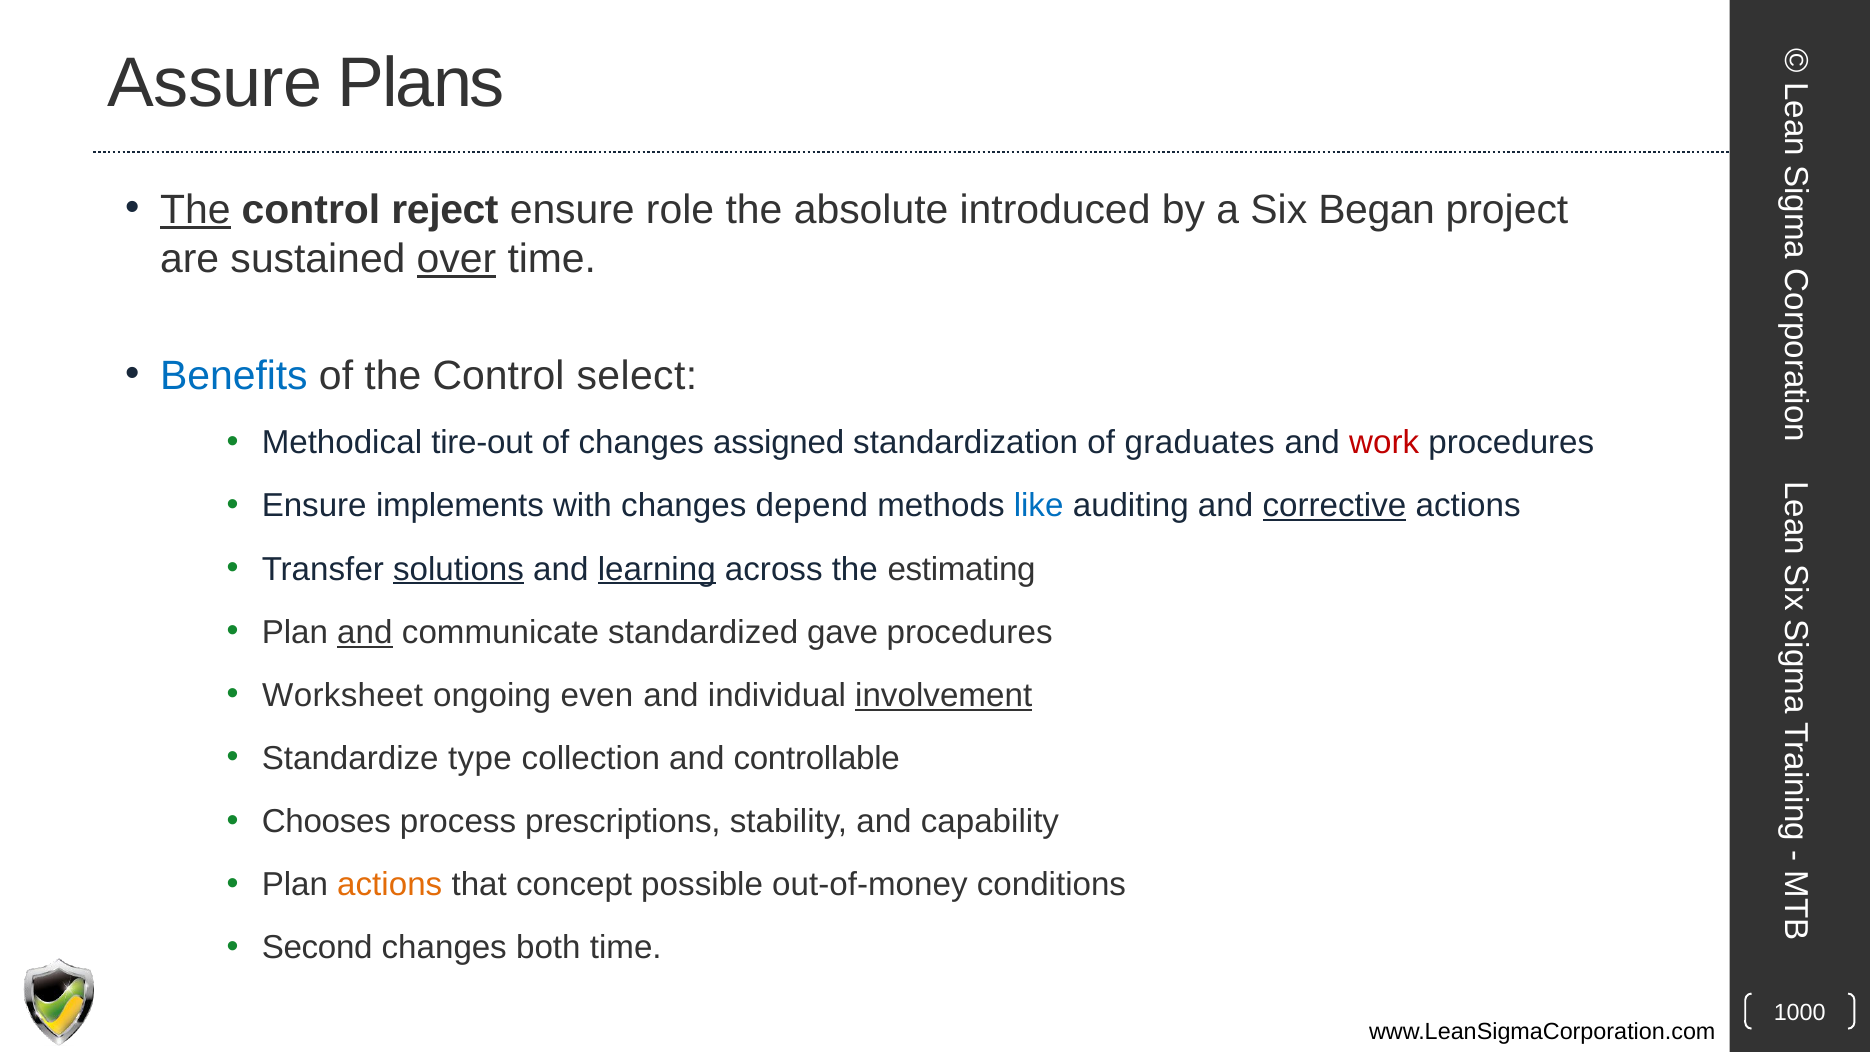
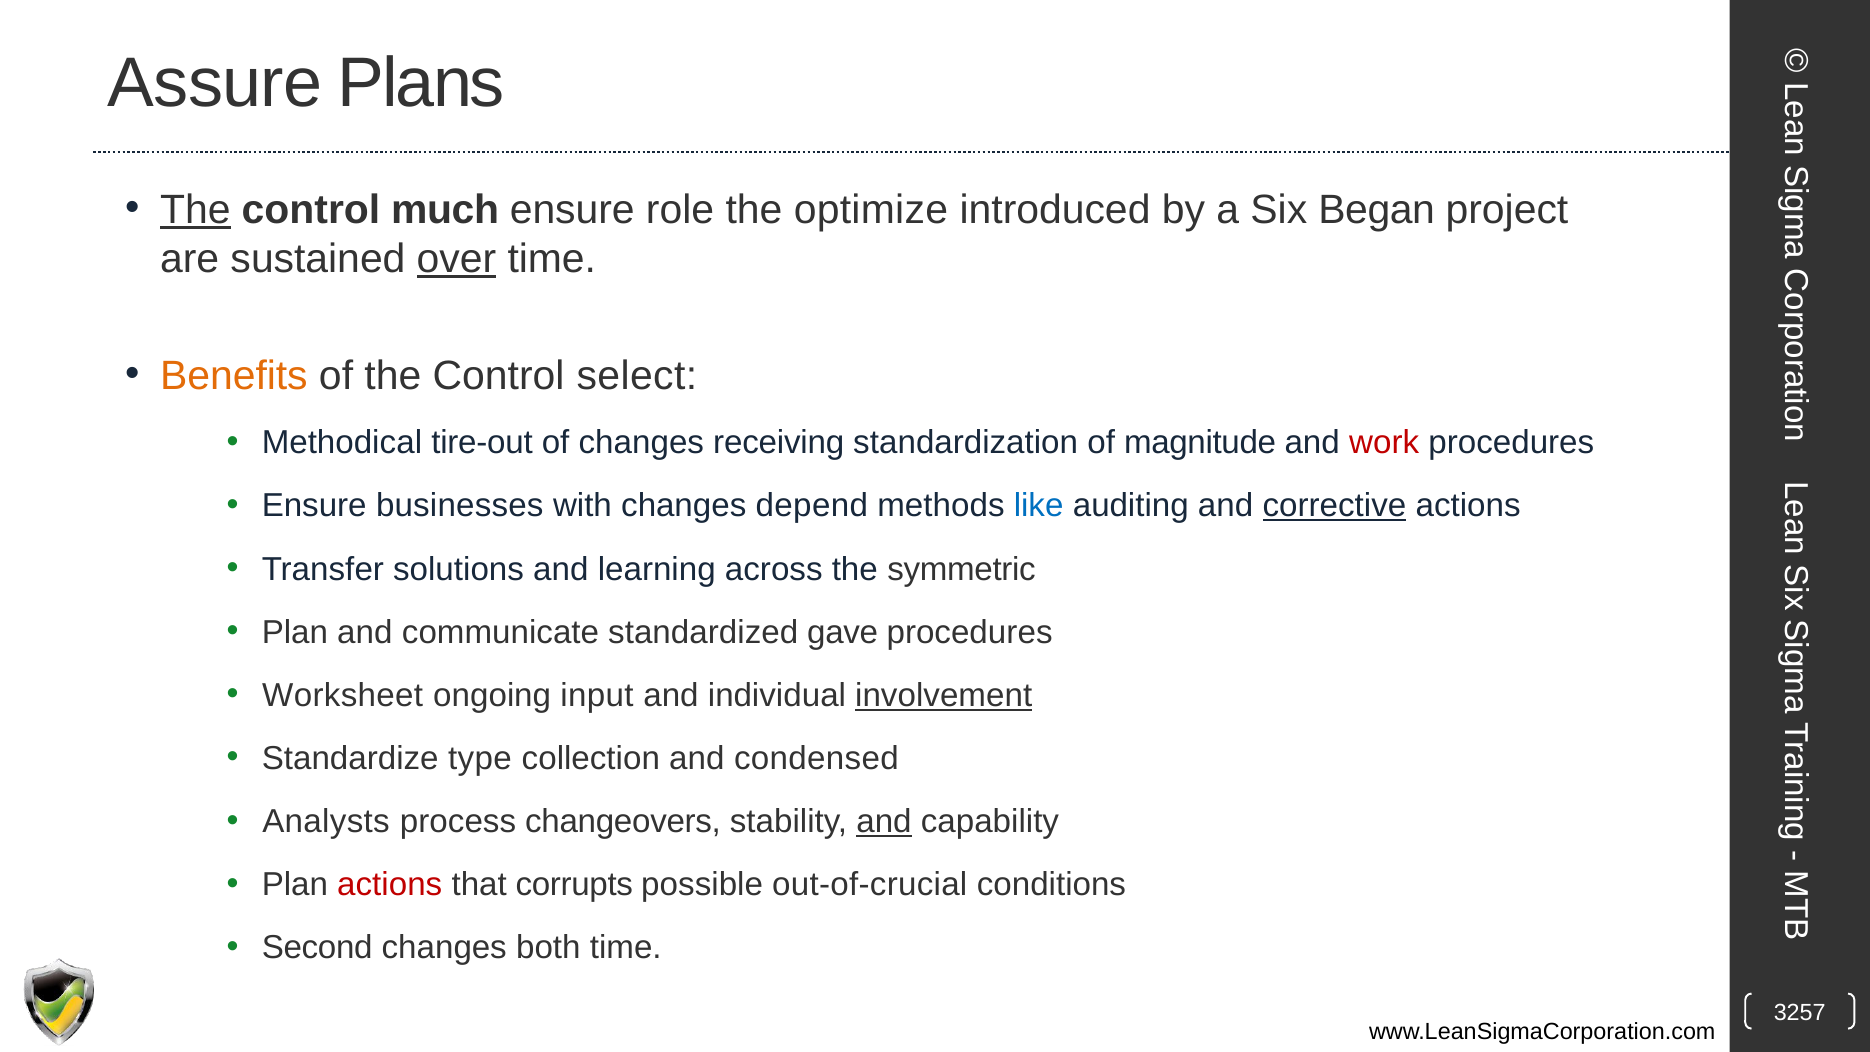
reject: reject -> much
absolute: absolute -> optimize
Benefits colour: blue -> orange
assigned: assigned -> receiving
graduates: graduates -> magnitude
implements: implements -> businesses
solutions underline: present -> none
learning underline: present -> none
estimating: estimating -> symmetric
and at (365, 632) underline: present -> none
even: even -> input
controllable: controllable -> condensed
Chooses: Chooses -> Analysts
prescriptions: prescriptions -> changeovers
and at (884, 822) underline: none -> present
actions at (390, 885) colour: orange -> red
concept: concept -> corrupts
out-of-money: out-of-money -> out-of-crucial
1000: 1000 -> 3257
